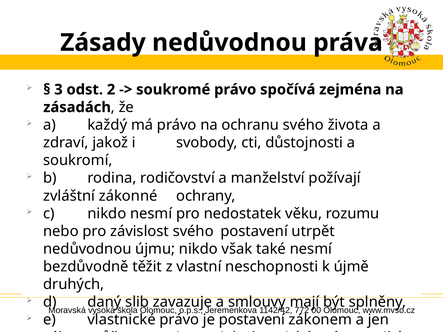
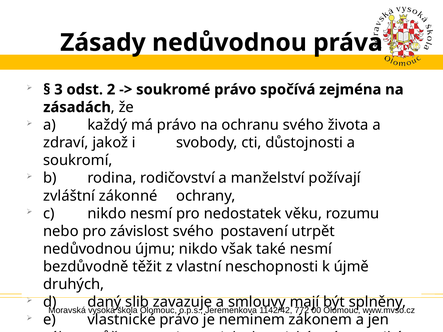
je postavení: postavení -> neminem
